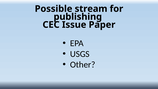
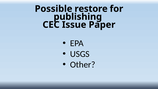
stream: stream -> restore
